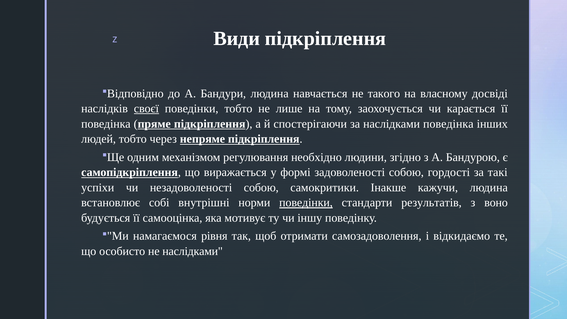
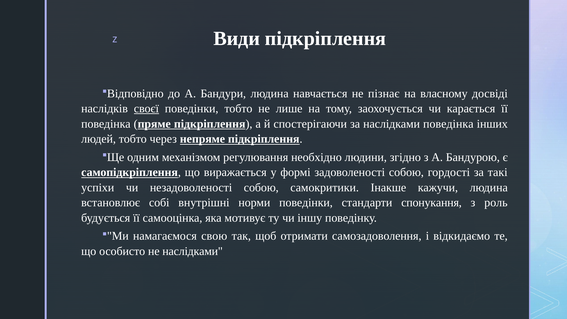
такого: такого -> пізнає
поведінки at (306, 203) underline: present -> none
результатів: результатів -> спонукання
воно: воно -> роль
рівня: рівня -> свою
